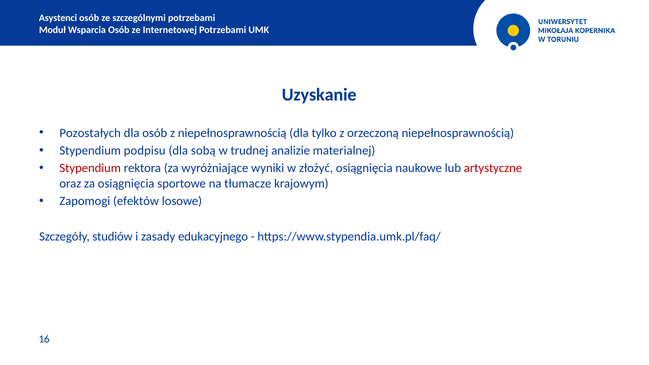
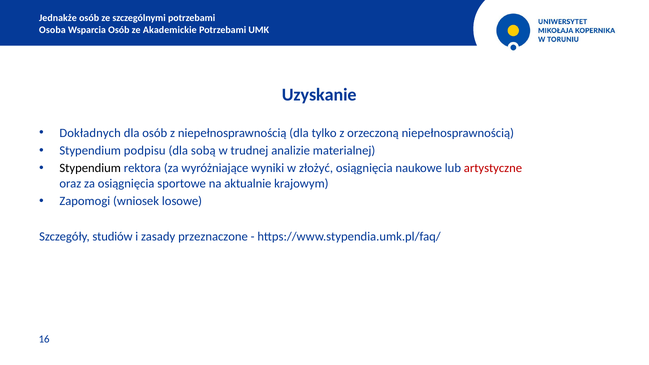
Asystenci: Asystenci -> Jednakże
Moduł: Moduł -> Osoba
Internetowej: Internetowej -> Akademickie
Pozostałych: Pozostałych -> Dokładnych
Stypendium at (90, 168) colour: red -> black
tłumacze: tłumacze -> aktualnie
efektów: efektów -> wniosek
edukacyjnego: edukacyjnego -> przeznaczone
